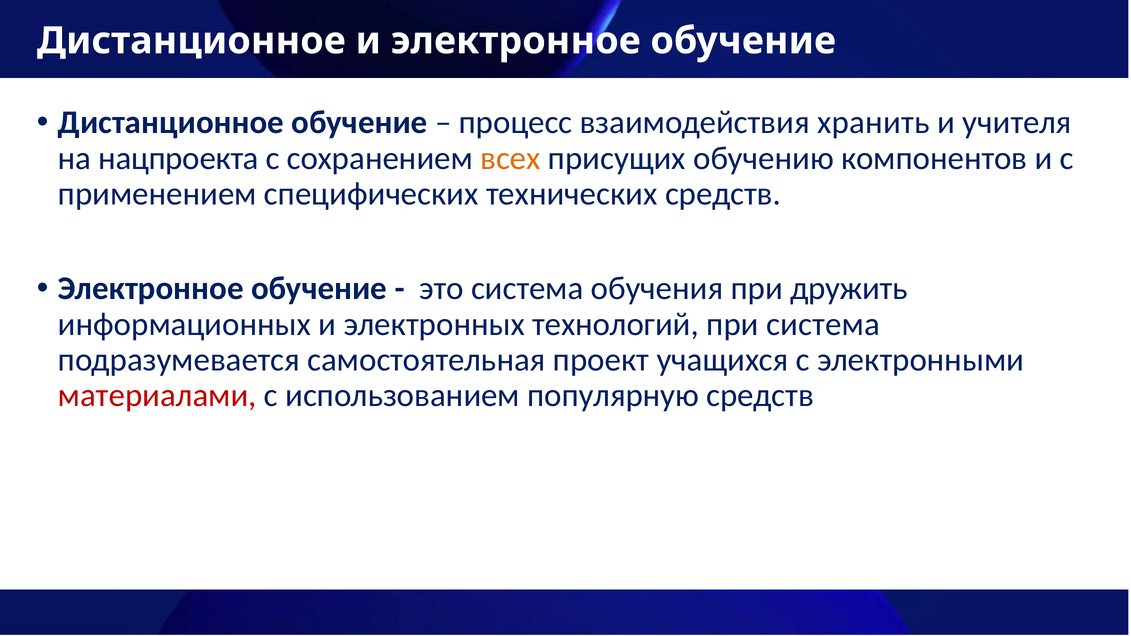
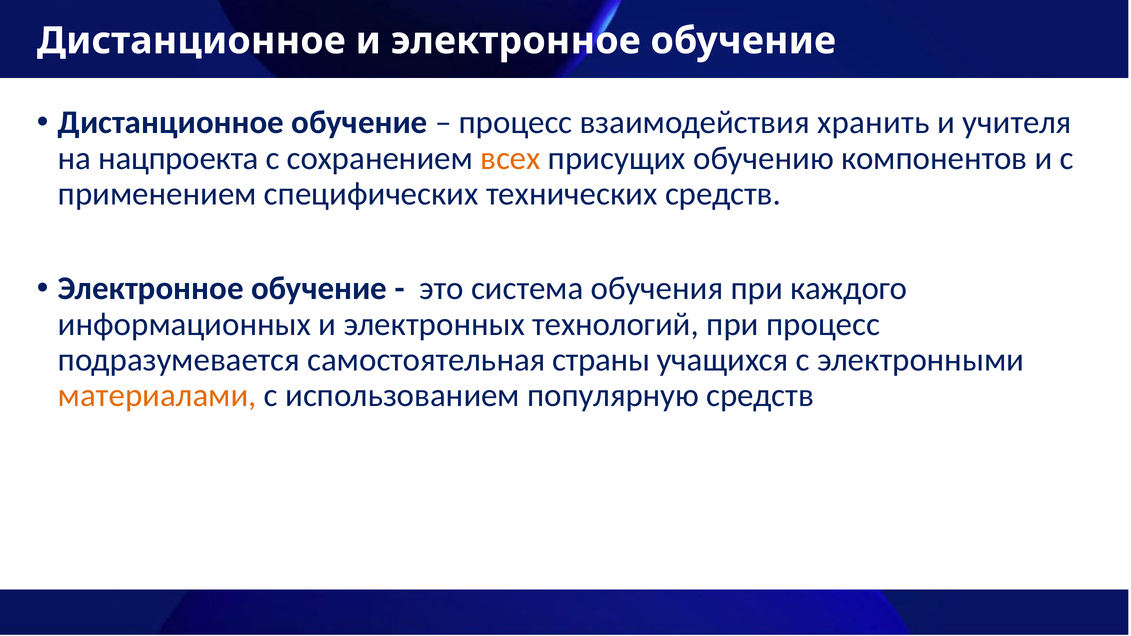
дружить: дружить -> каждого
при система: система -> процесс
проект: проект -> страны
материалами colour: red -> orange
